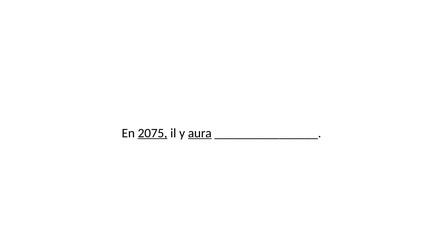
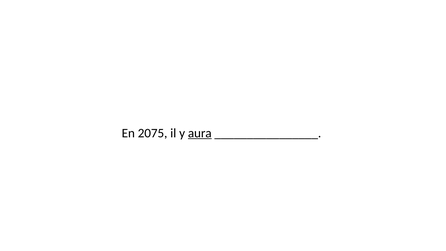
2075 underline: present -> none
